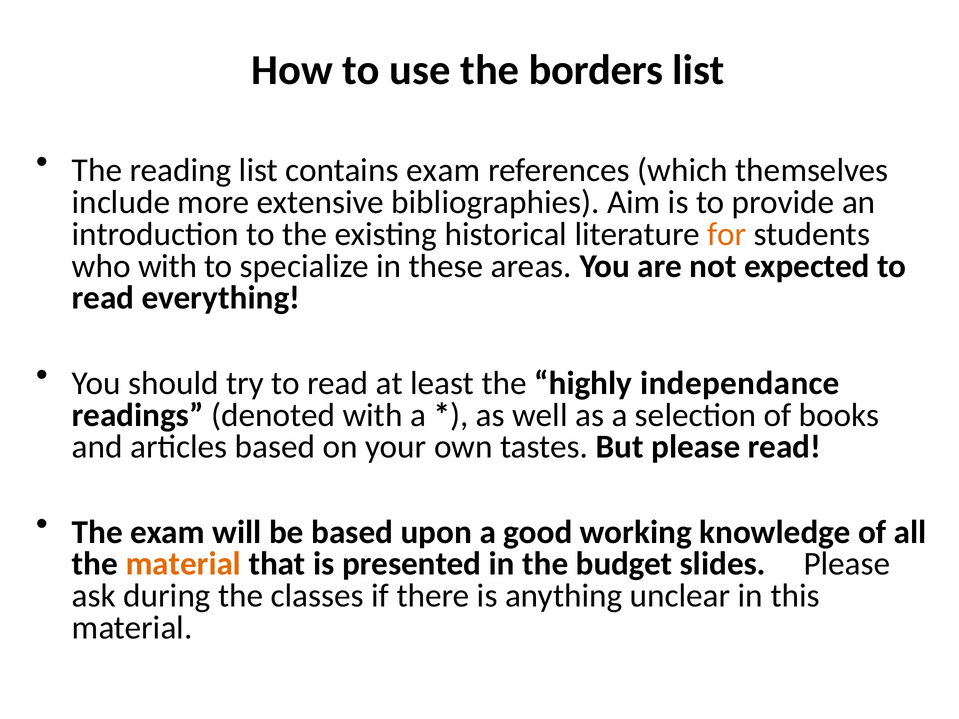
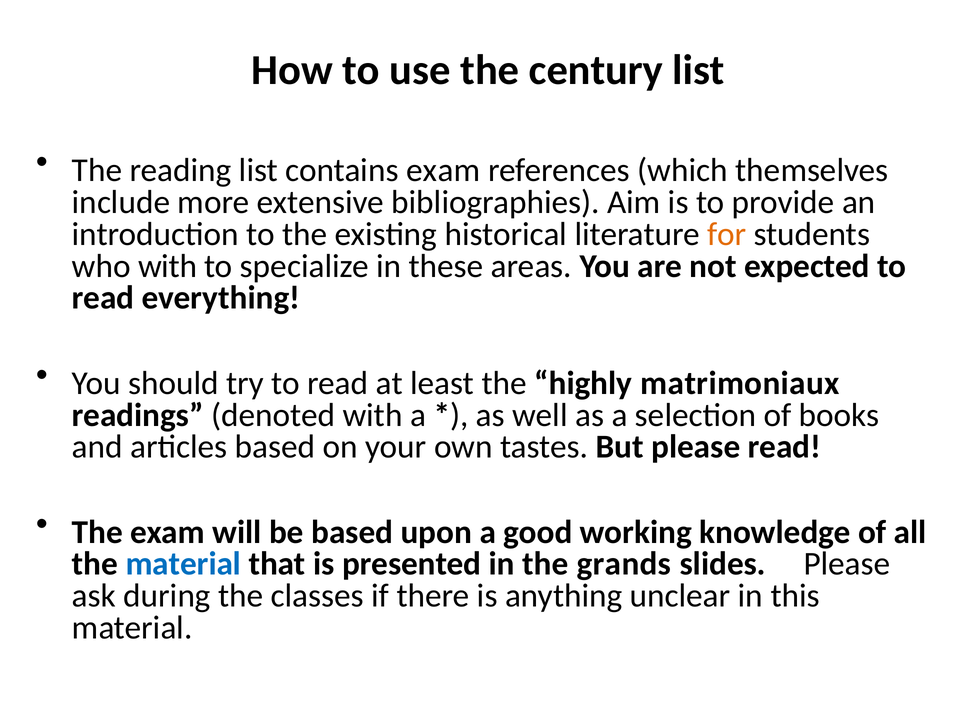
borders: borders -> century
independance: independance -> matrimoniaux
material at (183, 564) colour: orange -> blue
budget: budget -> grands
